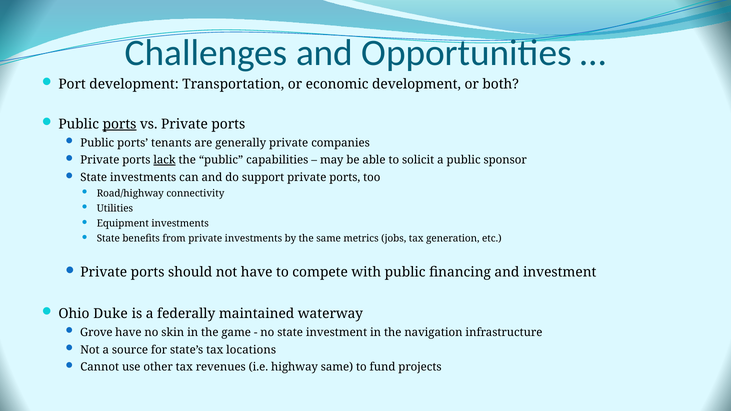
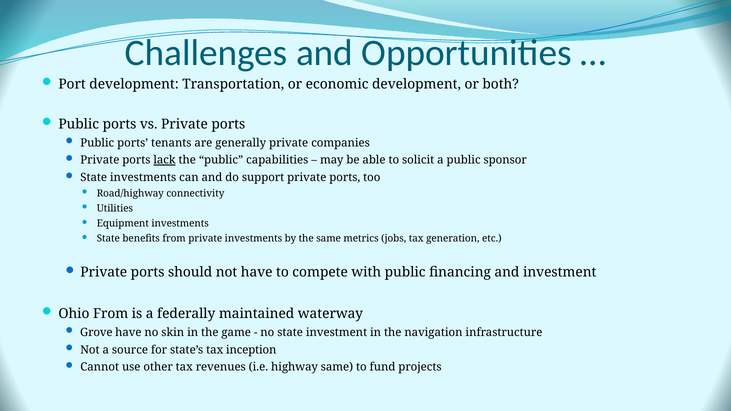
ports at (120, 124) underline: present -> none
Ohio Duke: Duke -> From
locations: locations -> inception
